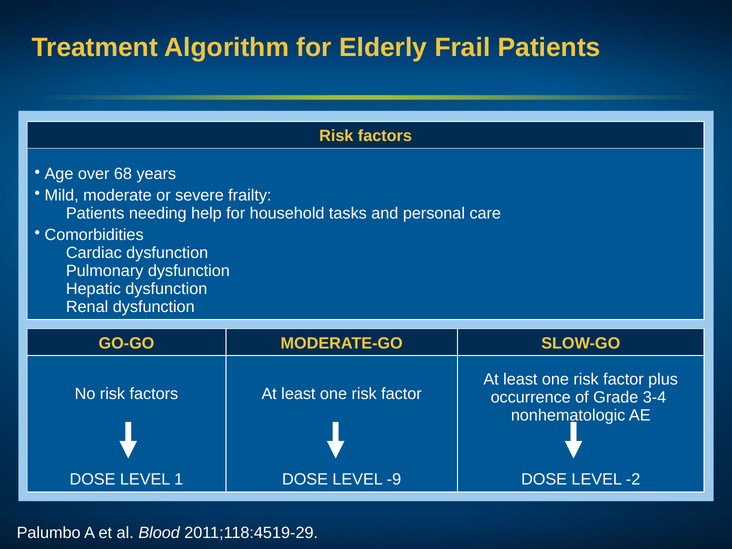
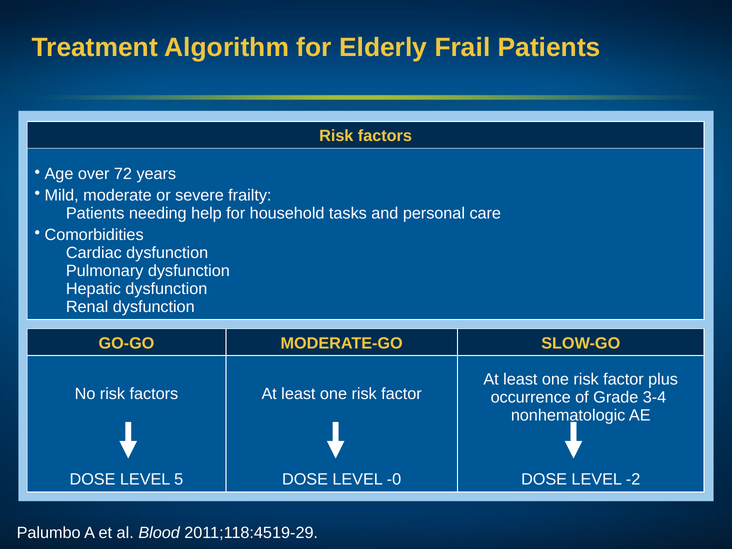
68: 68 -> 72
1: 1 -> 5
-9: -9 -> -0
